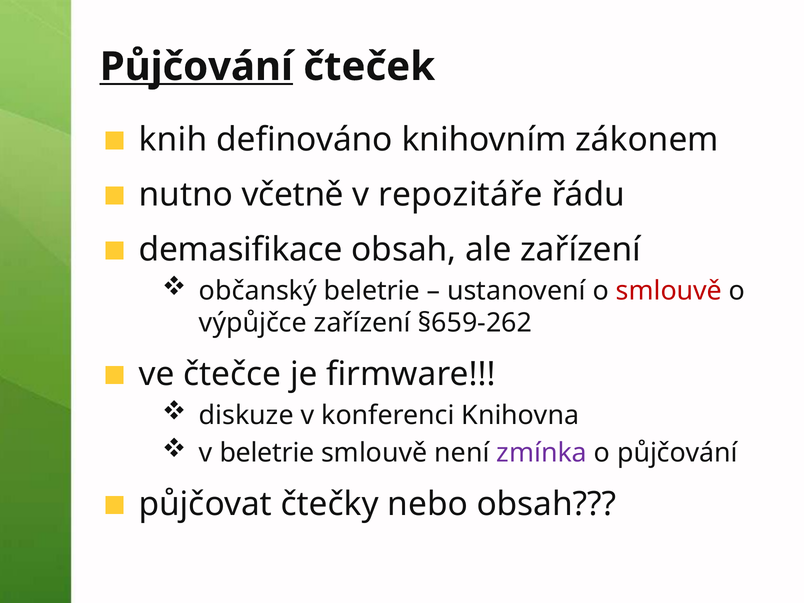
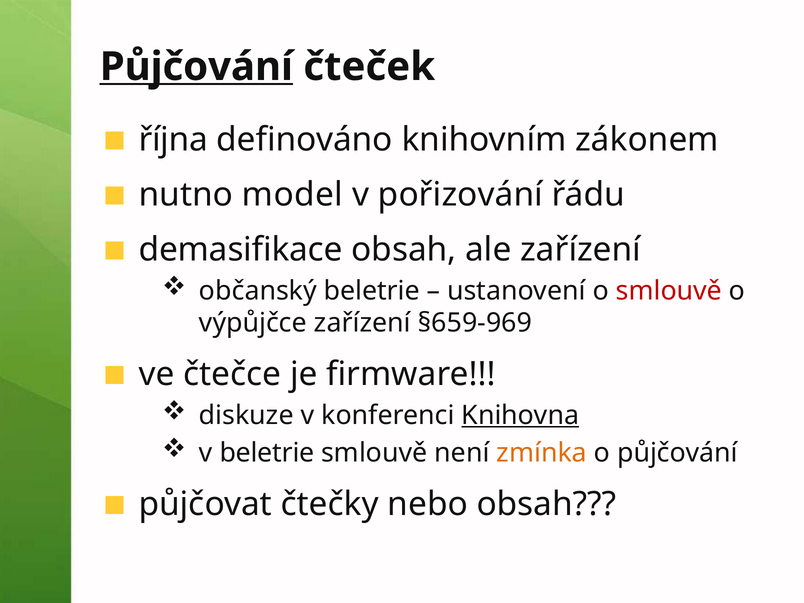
knih: knih -> října
včetně: včetně -> model
repozitáře: repozitáře -> pořizování
§659-262: §659-262 -> §659-969
Knihovna underline: none -> present
zmínka colour: purple -> orange
